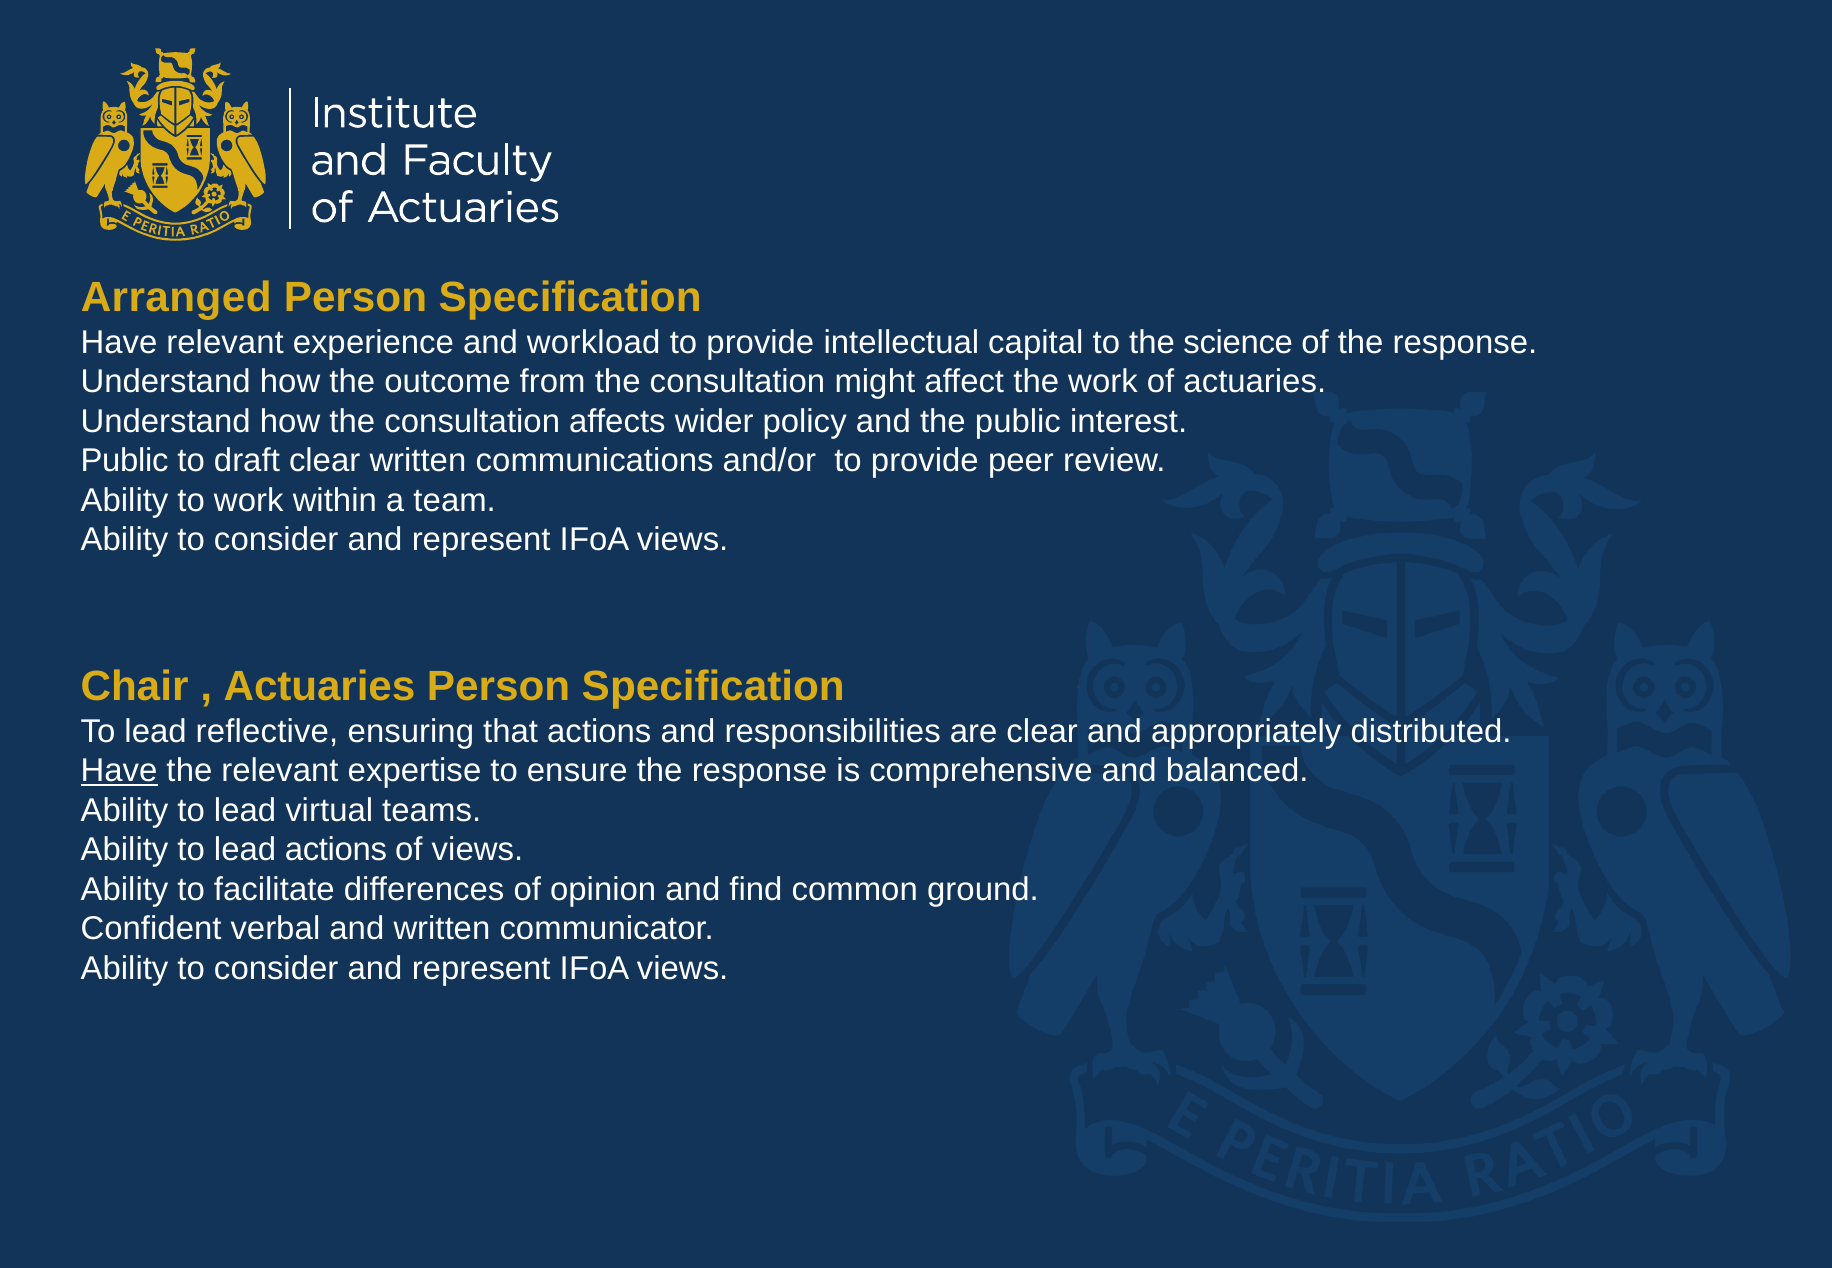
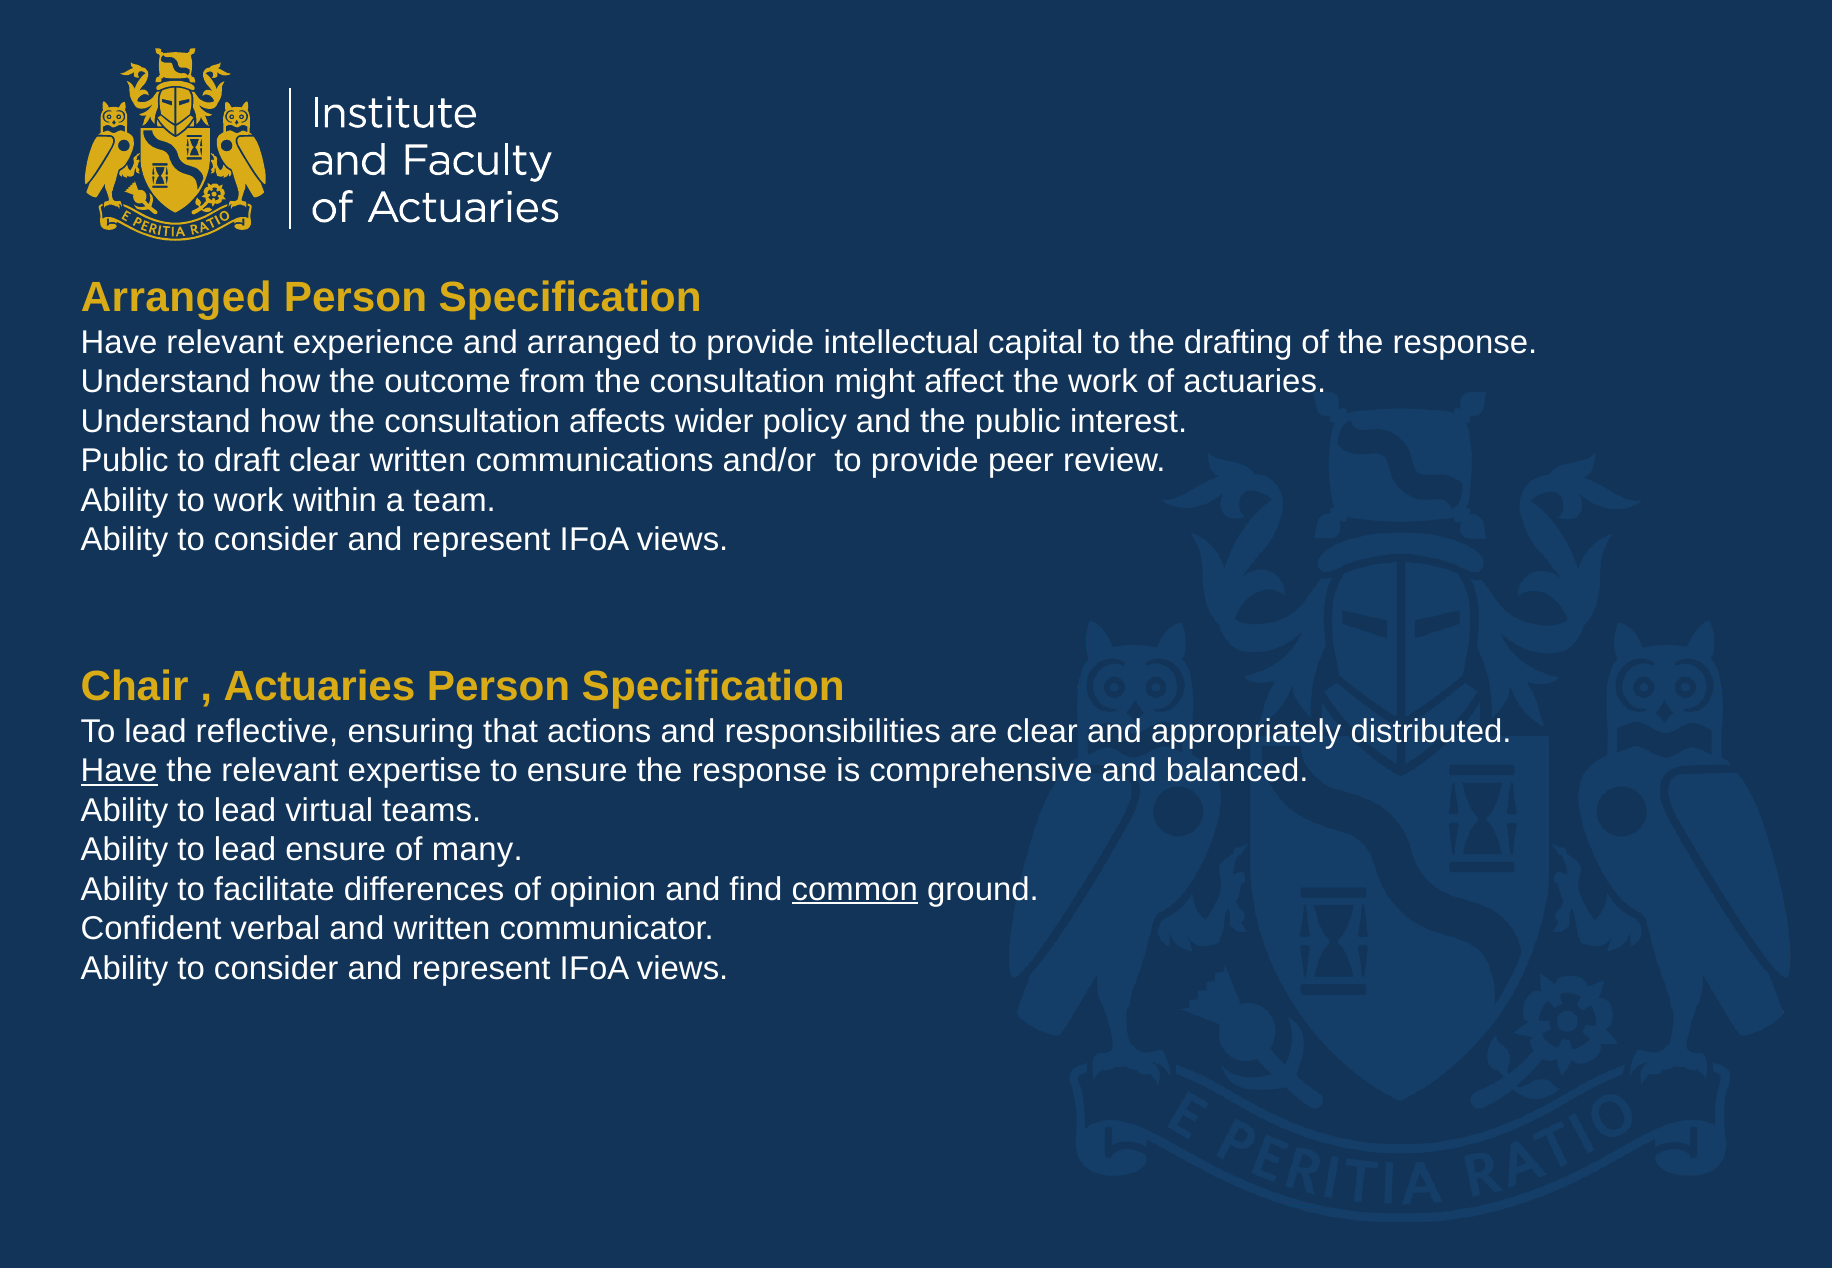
and workload: workload -> arranged
science: science -> drafting
lead actions: actions -> ensure
of views: views -> many
common underline: none -> present
